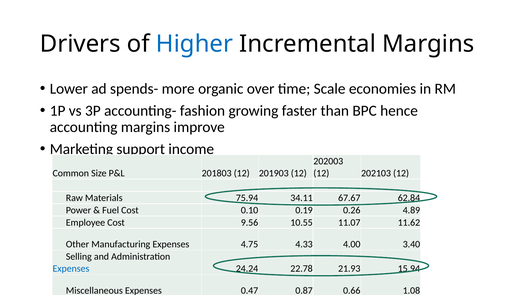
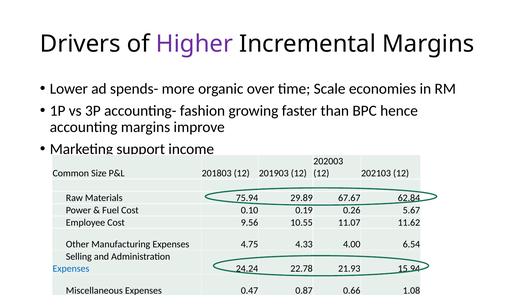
Higher colour: blue -> purple
34.11: 34.11 -> 29.89
4.89: 4.89 -> 5.67
3.40: 3.40 -> 6.54
